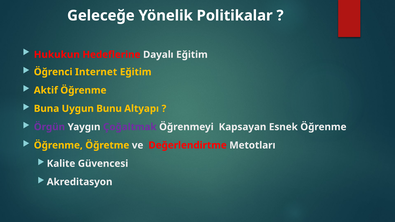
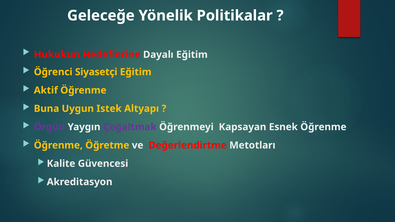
Internet: Internet -> Siyasetçi
Bunu: Bunu -> Istek
